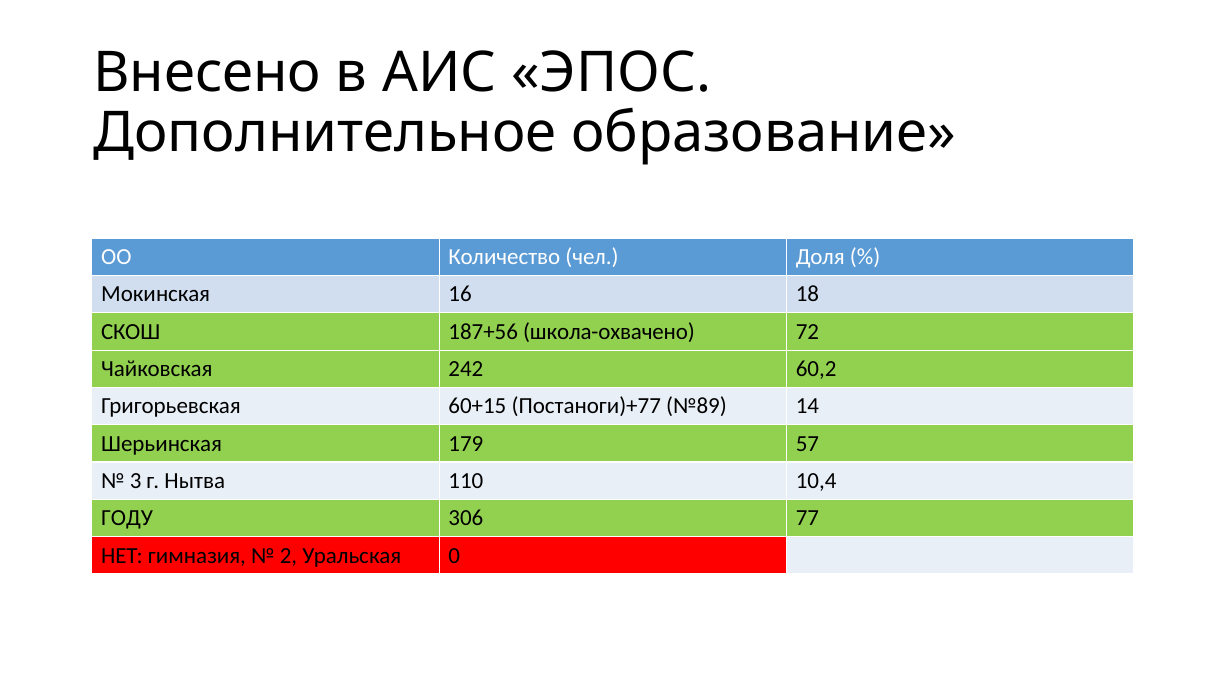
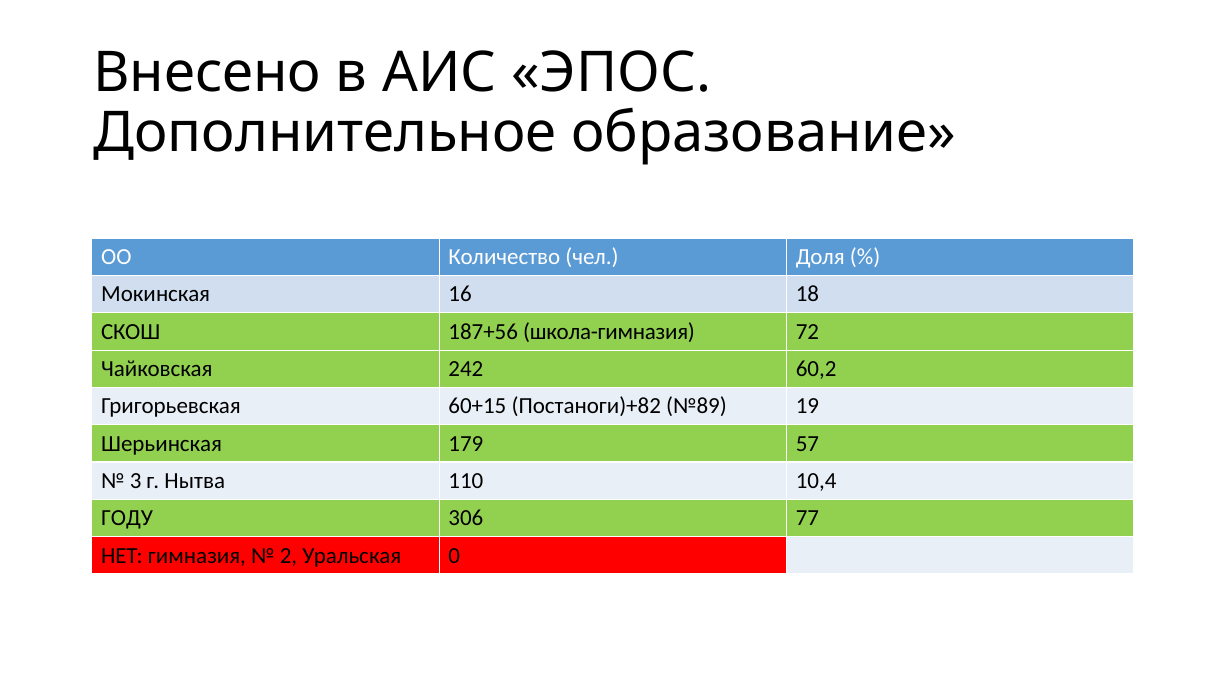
школа-охвачено: школа-охвачено -> школа-гимназия
Постаноги)+77: Постаноги)+77 -> Постаноги)+82
14: 14 -> 19
